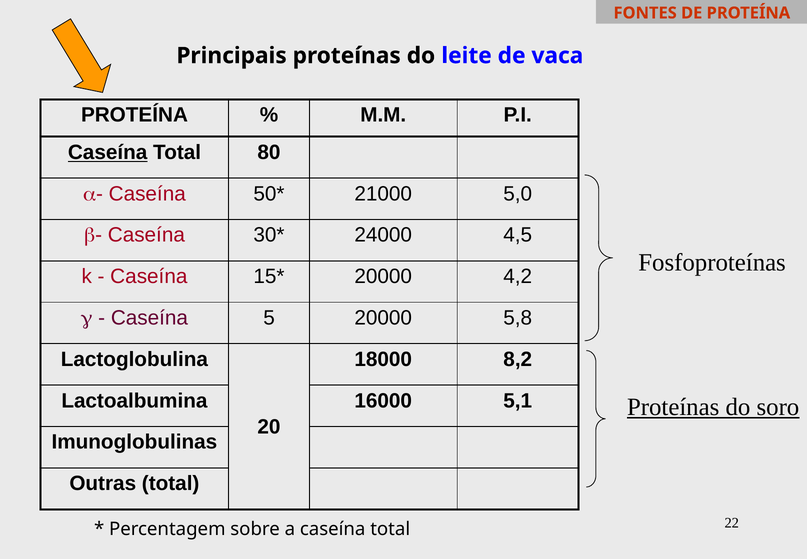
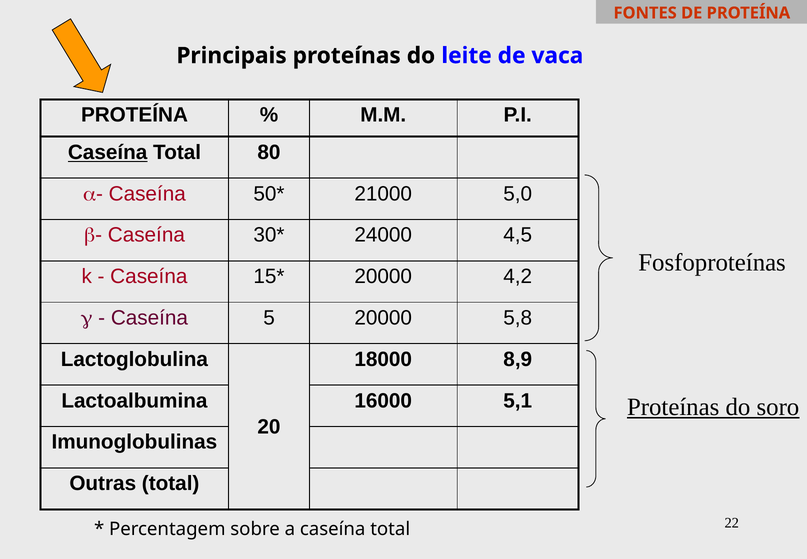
8,2: 8,2 -> 8,9
